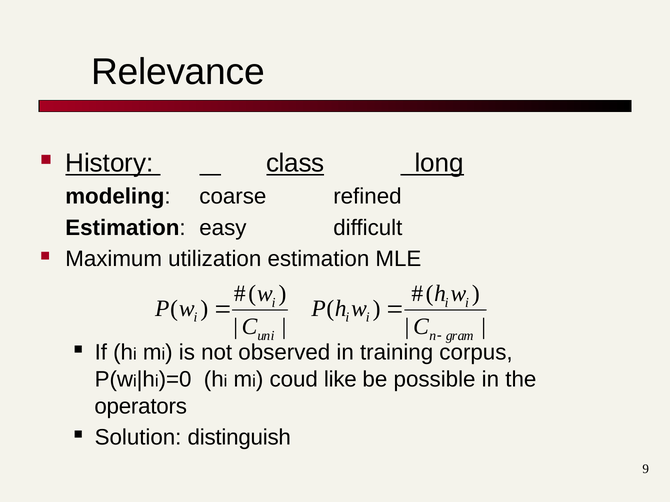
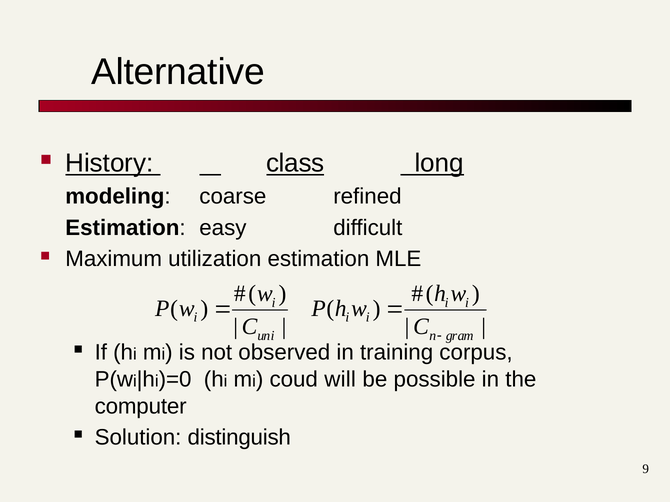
Relevance: Relevance -> Alternative
like: like -> will
operators: operators -> computer
